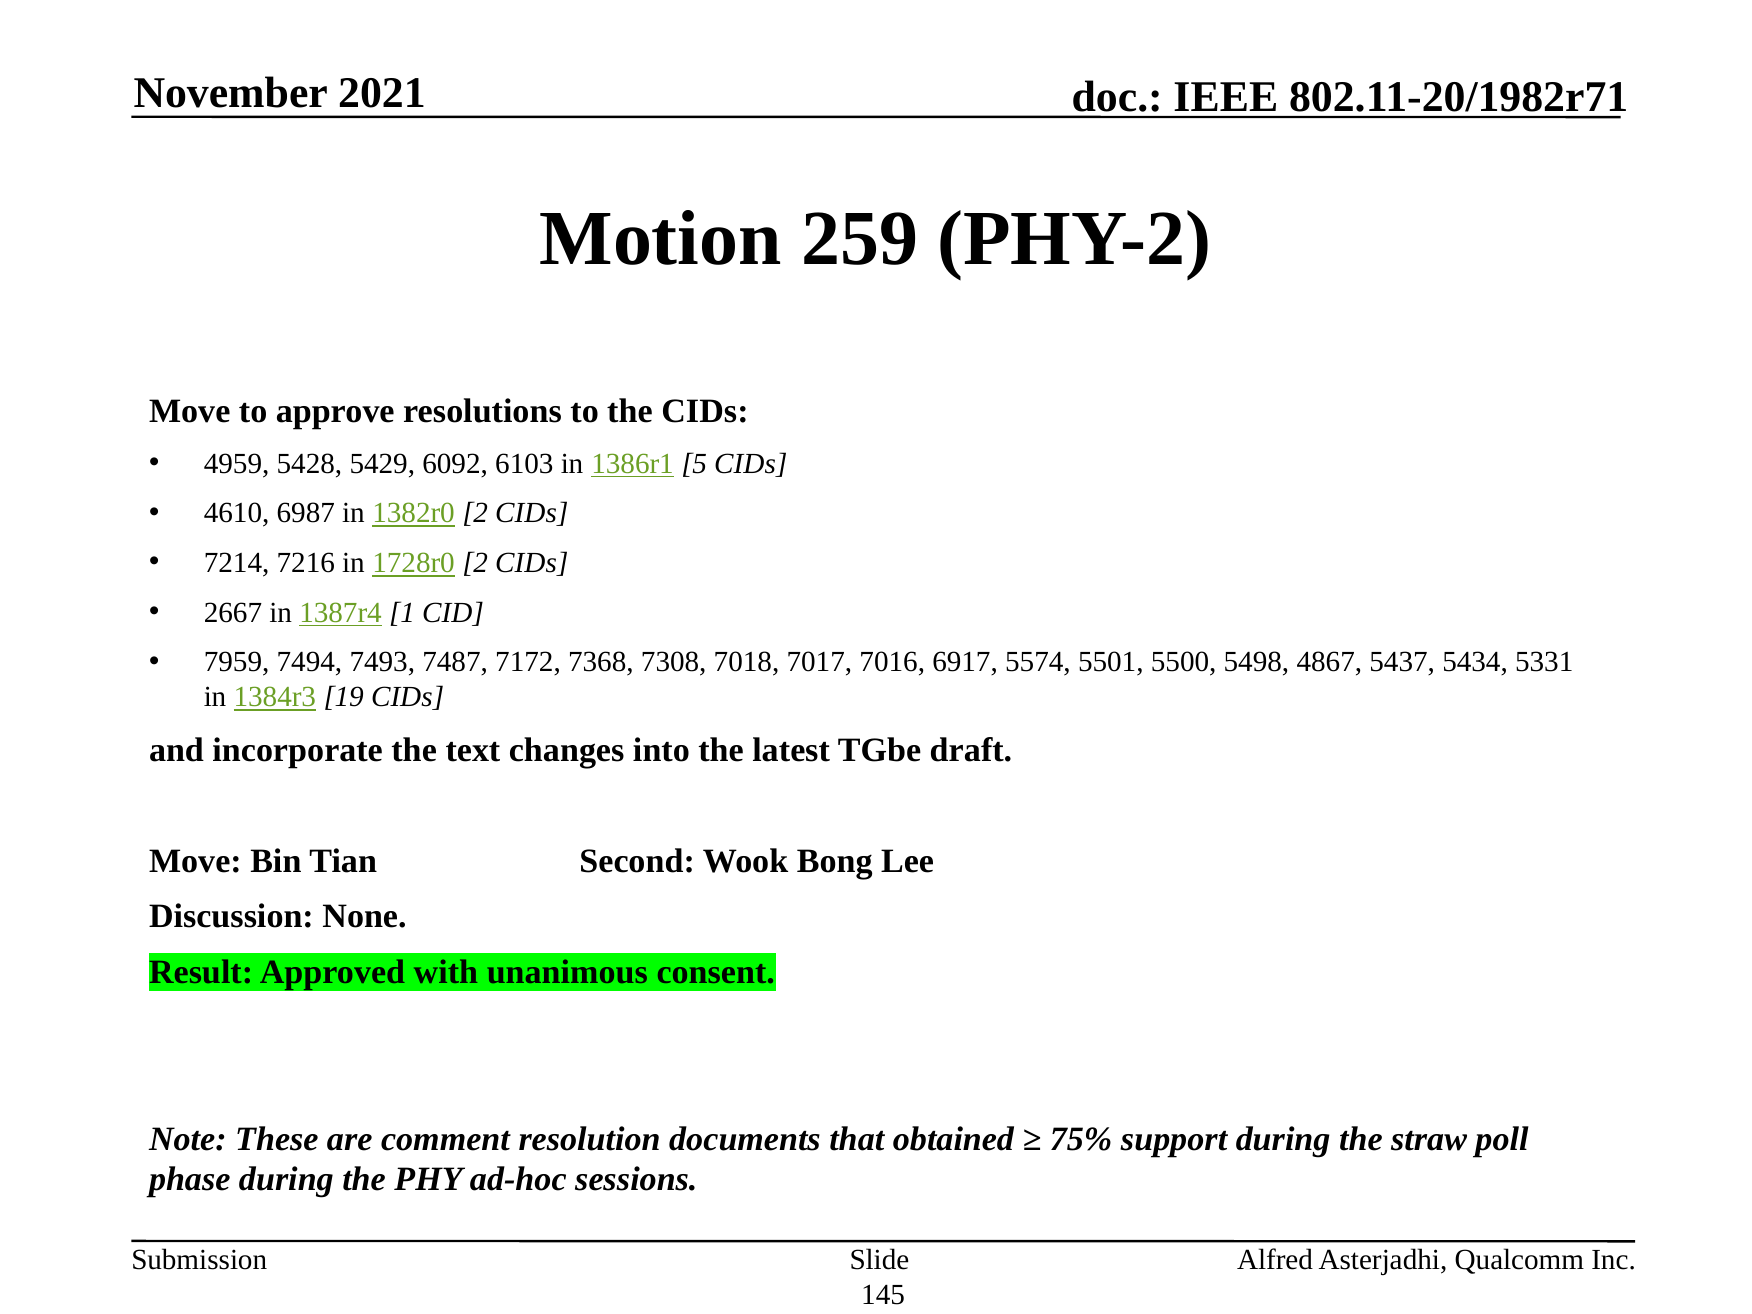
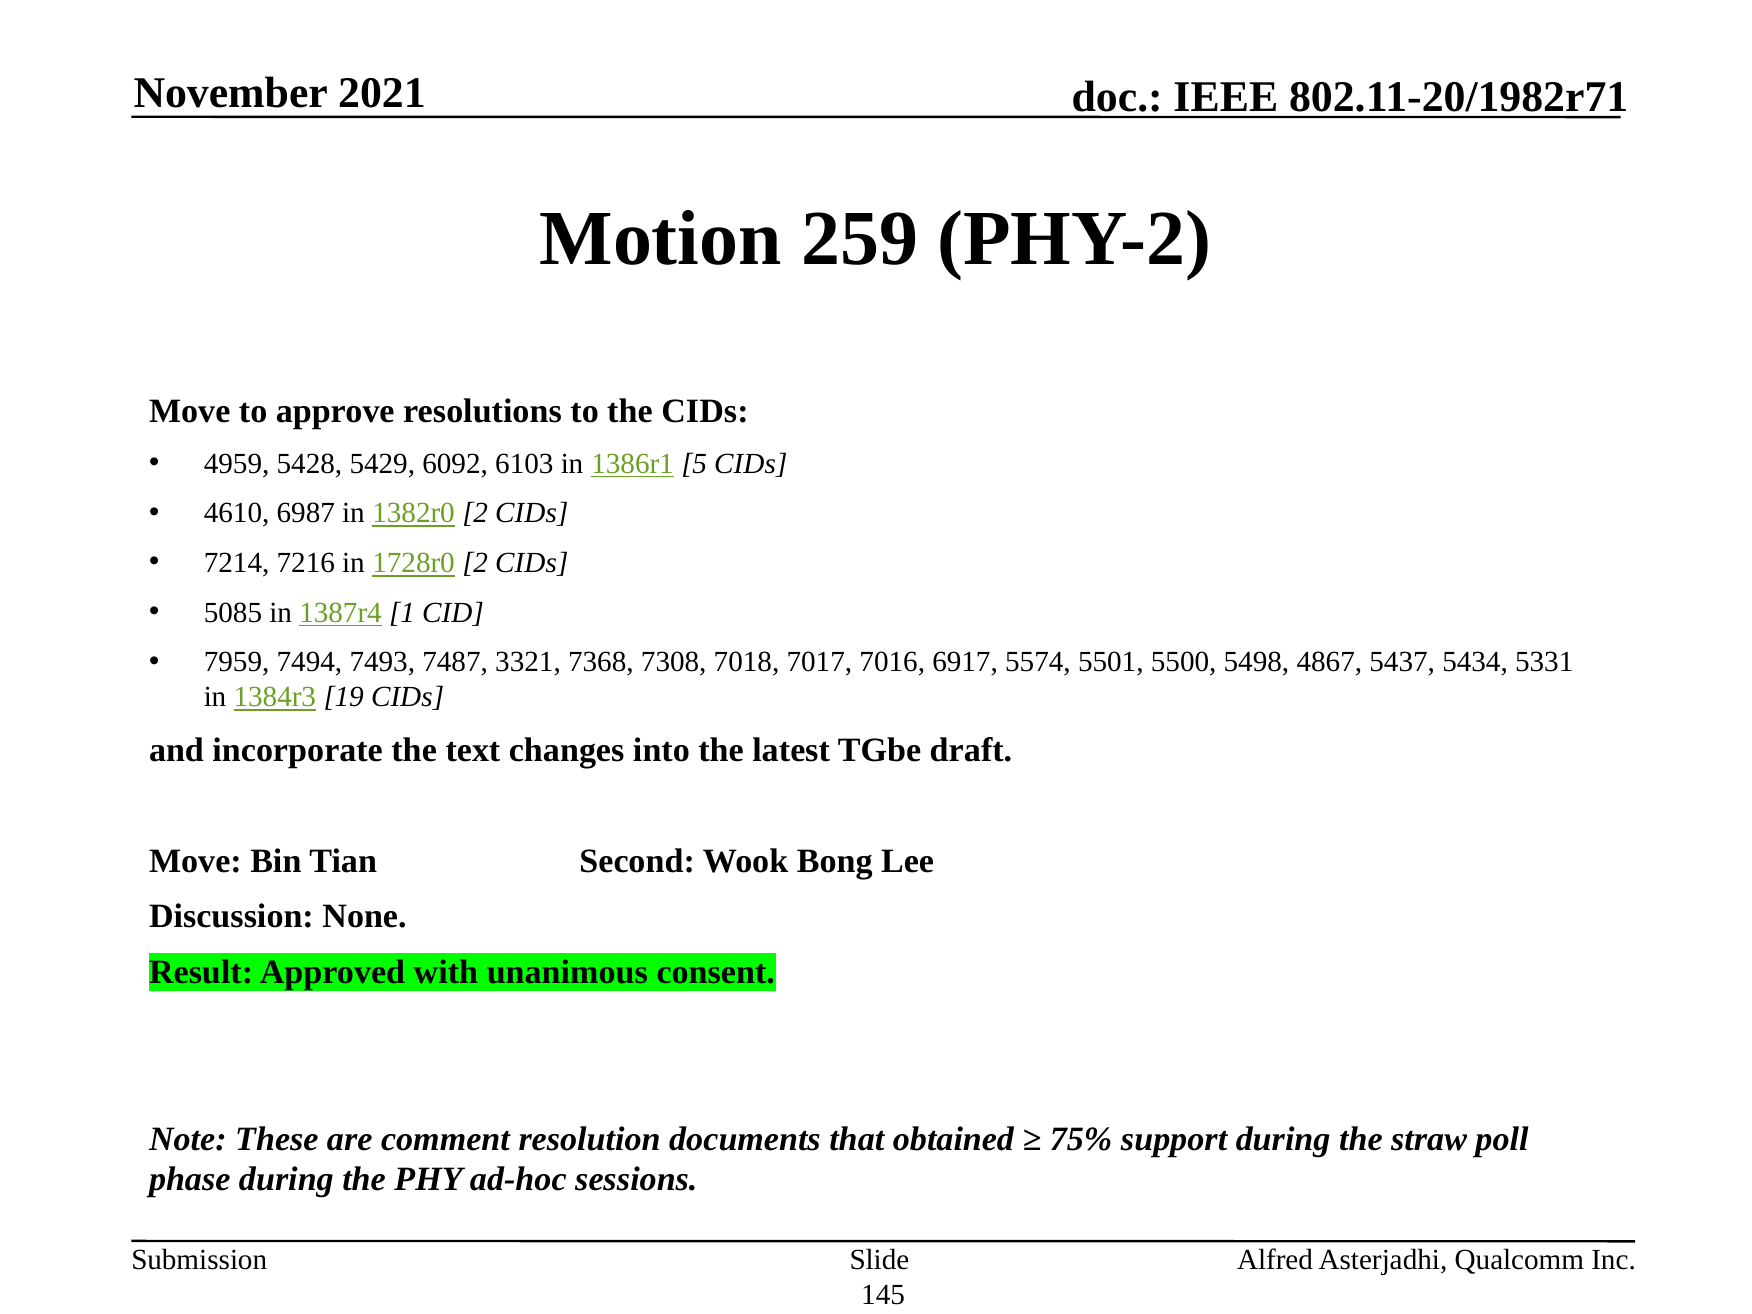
2667: 2667 -> 5085
7172: 7172 -> 3321
